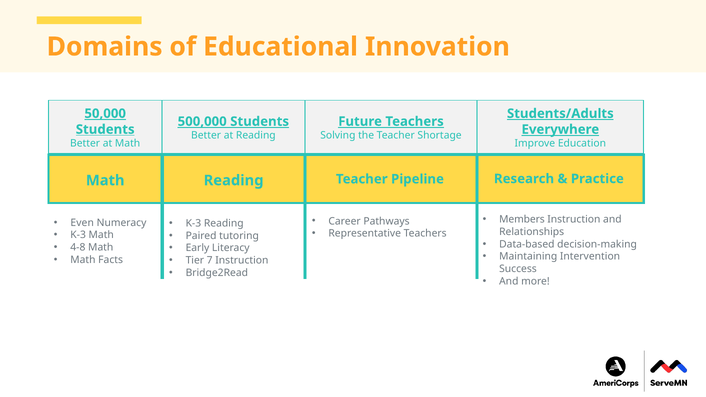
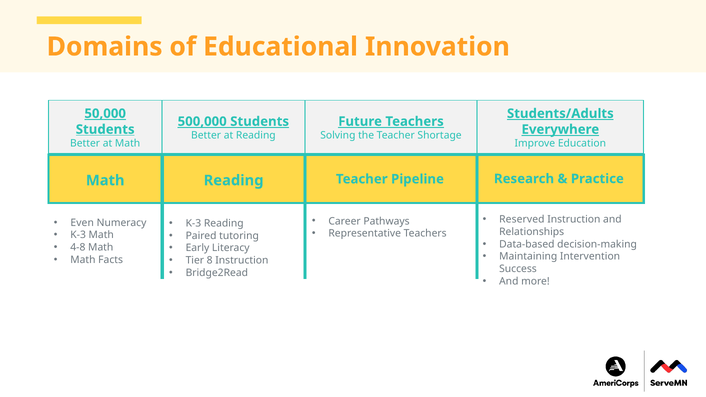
Members: Members -> Reserved
7: 7 -> 8
